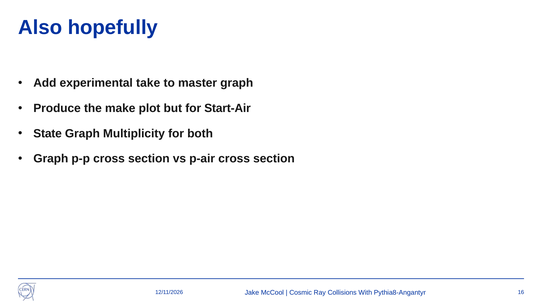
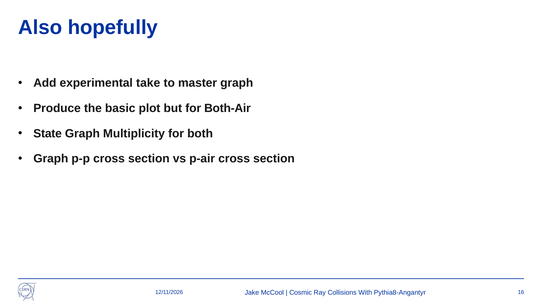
make: make -> basic
Start-Air: Start-Air -> Both-Air
